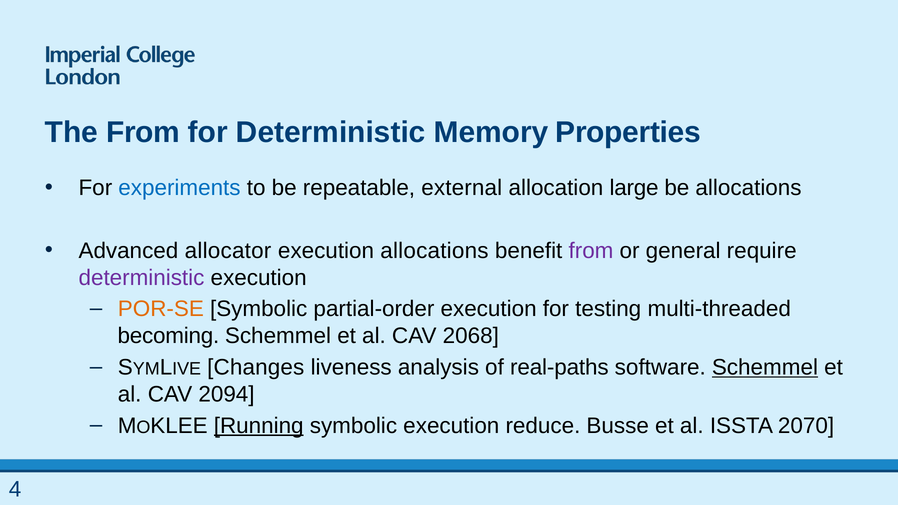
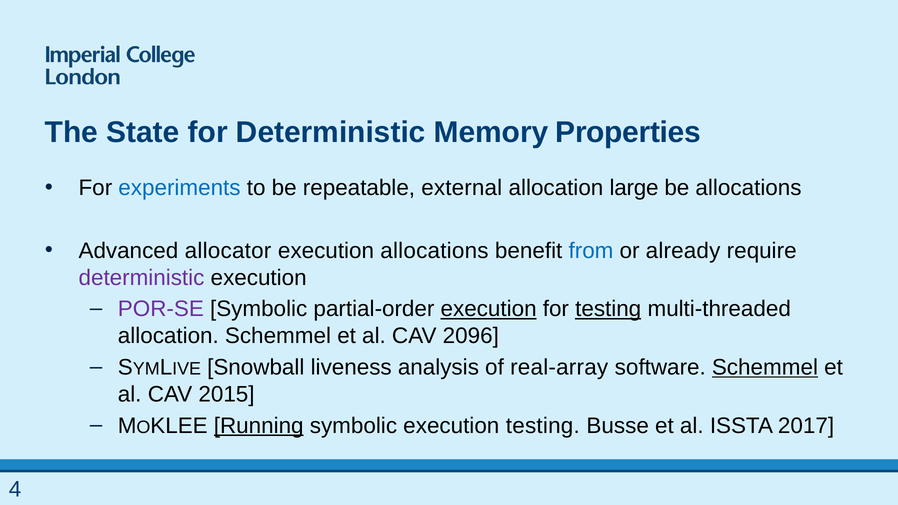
The From: From -> State
from at (591, 251) colour: purple -> blue
general: general -> already
POR-SE colour: orange -> purple
execution at (489, 309) underline: none -> present
testing at (608, 309) underline: none -> present
becoming at (168, 336): becoming -> allocation
2068: 2068 -> 2096
Changes: Changes -> Snowball
real-paths: real-paths -> real-array
2094: 2094 -> 2015
execution reduce: reduce -> testing
2070: 2070 -> 2017
